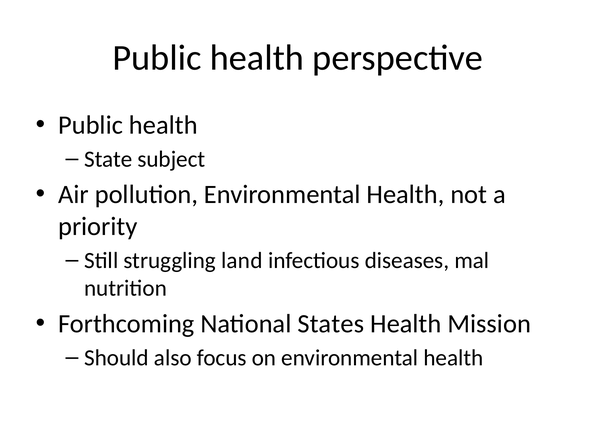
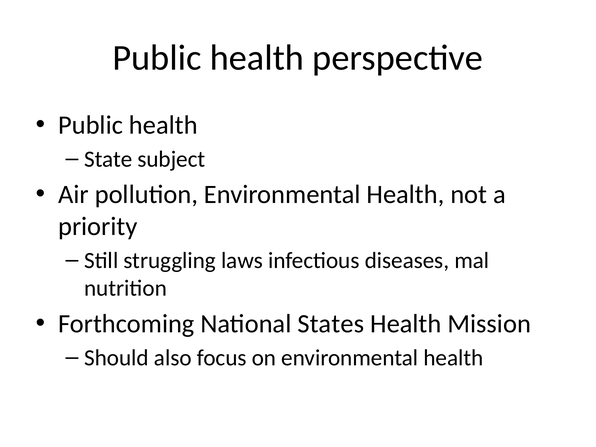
land: land -> laws
